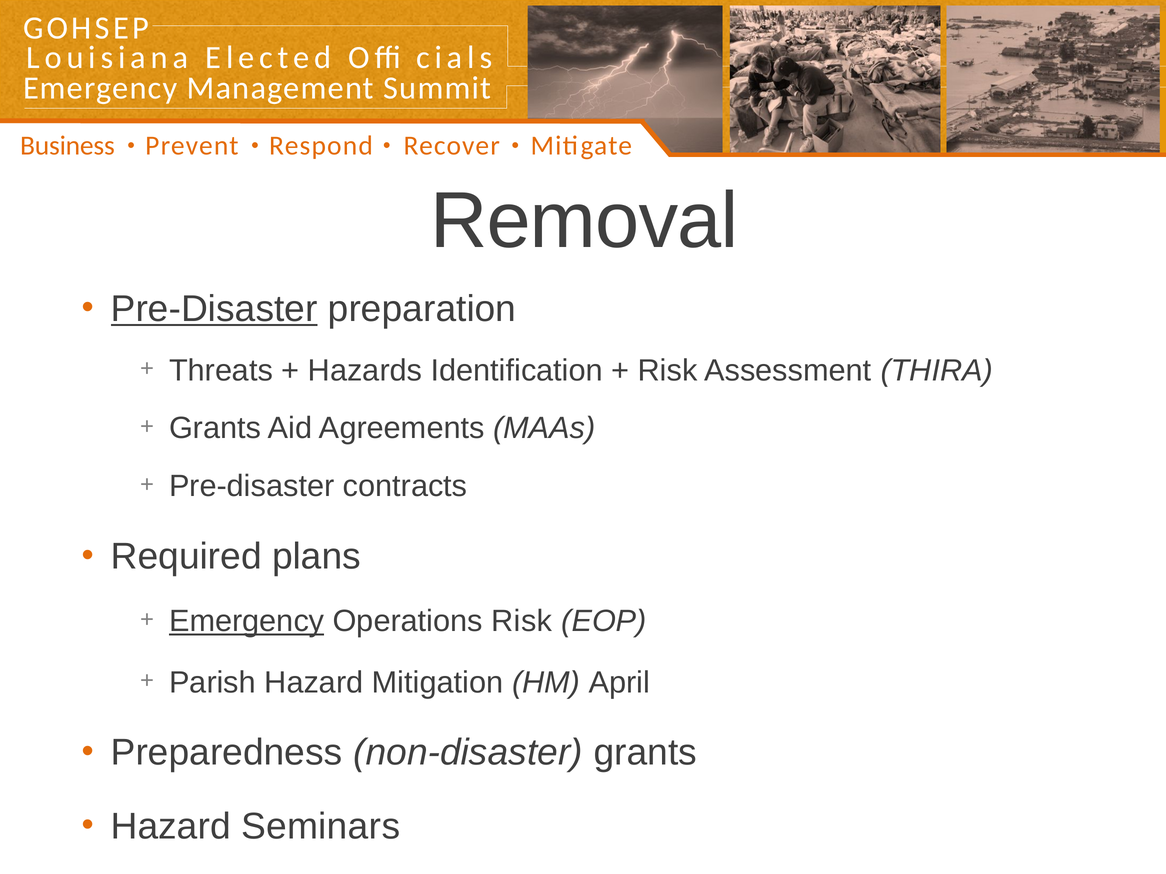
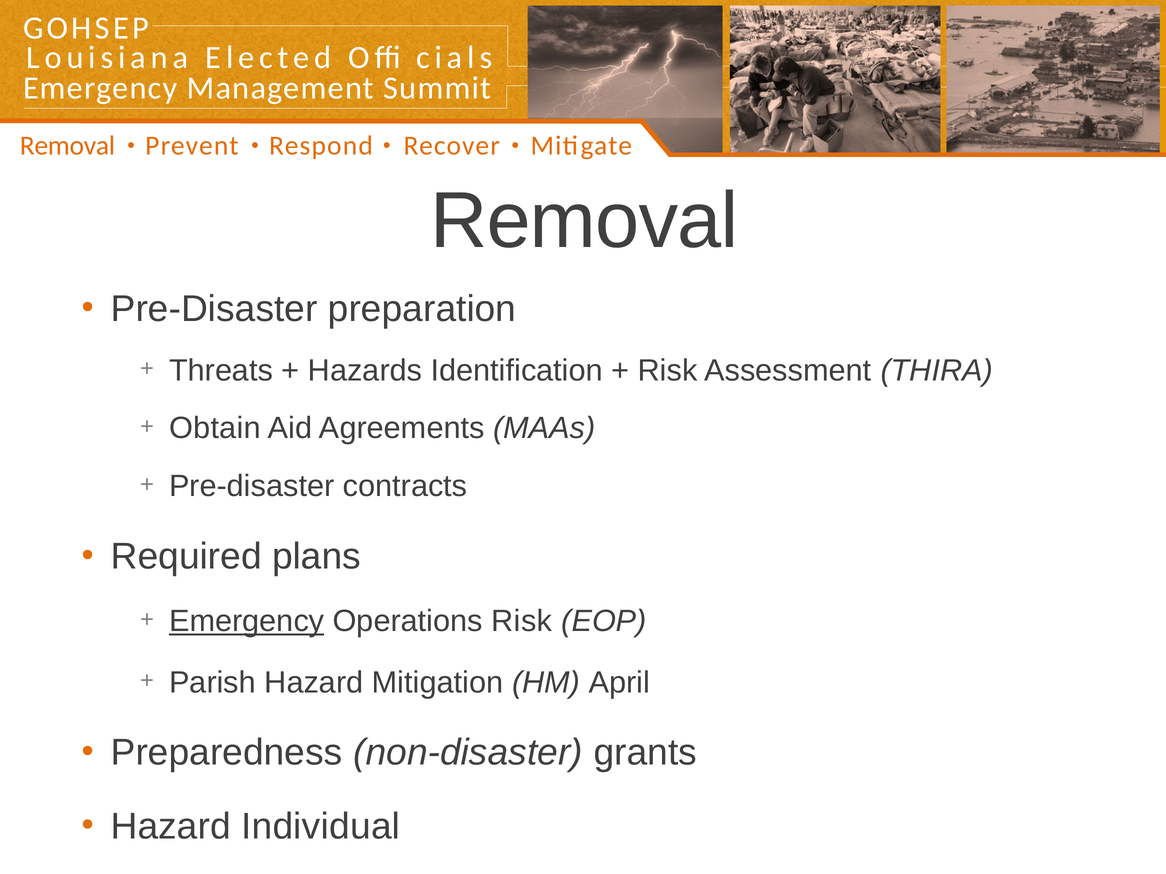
Business at (67, 146): Business -> Removal
Pre-Disaster at (214, 309) underline: present -> none
Grants at (215, 429): Grants -> Obtain
Seminars: Seminars -> Individual
